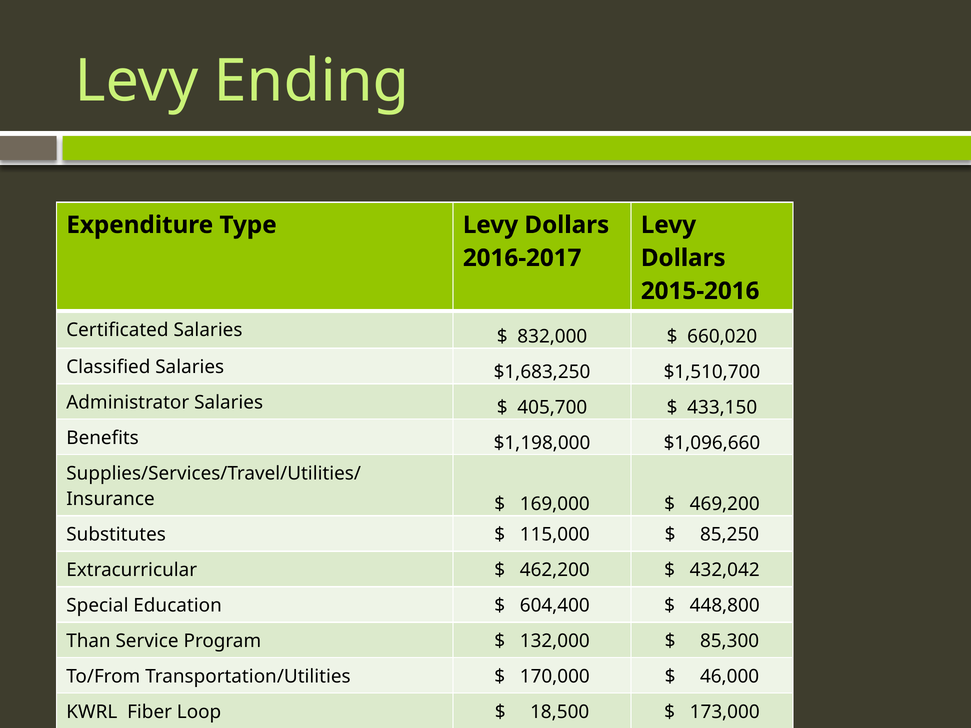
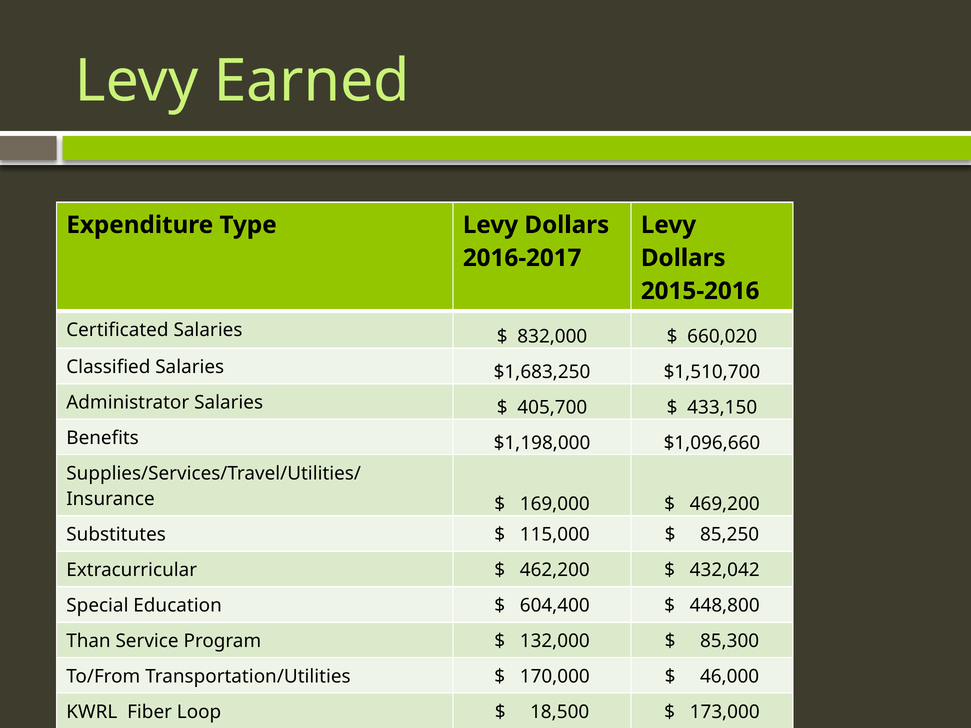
Ending: Ending -> Earned
